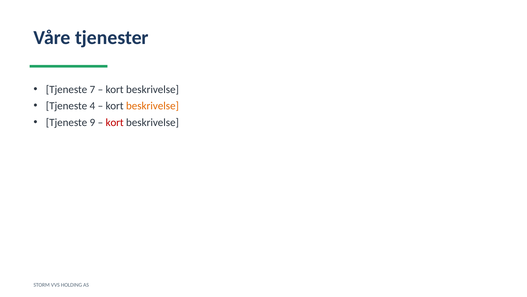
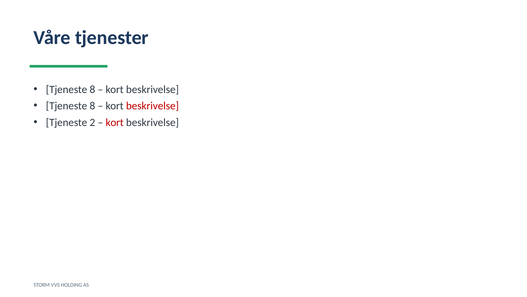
7 at (92, 89): 7 -> 8
4 at (92, 106): 4 -> 8
beskrivelse at (152, 106) colour: orange -> red
9: 9 -> 2
